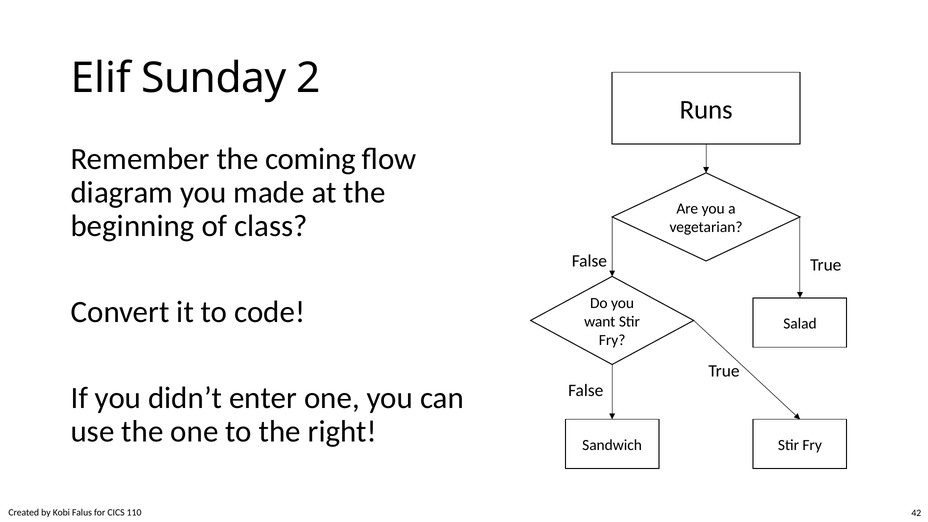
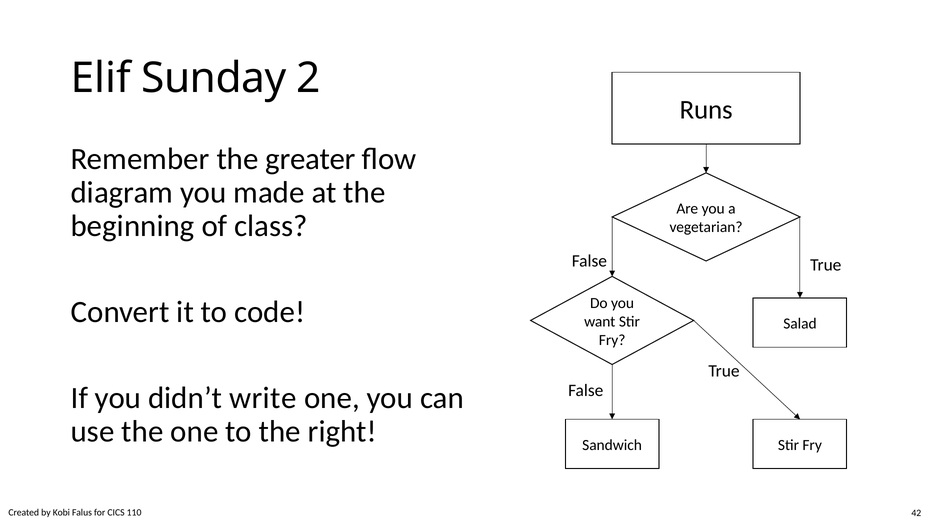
coming: coming -> greater
enter: enter -> write
